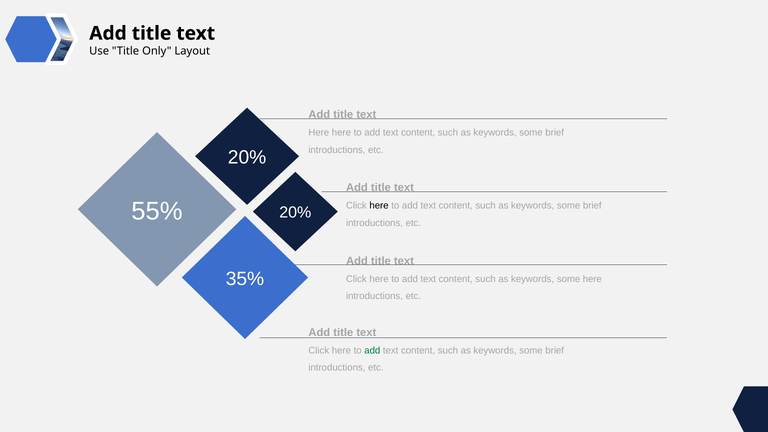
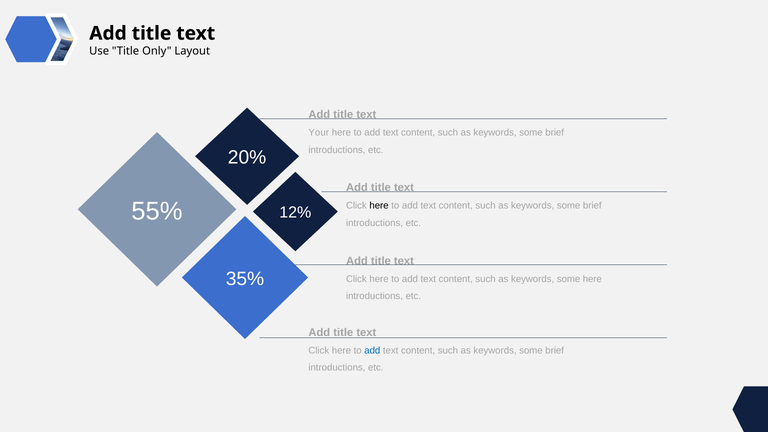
Here at (319, 133): Here -> Your
55% 20%: 20% -> 12%
add at (372, 351) colour: green -> blue
